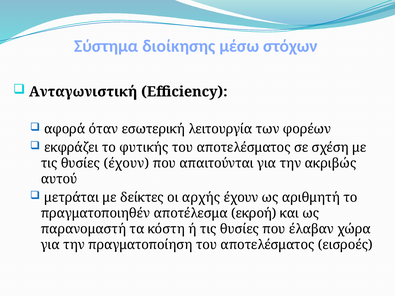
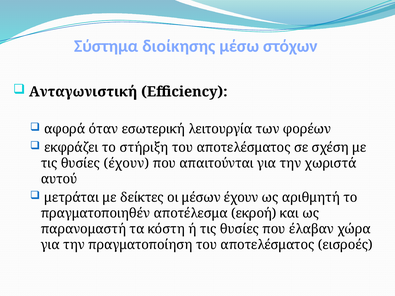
φυτικής: φυτικής -> στήριξη
ακριβώς: ακριβώς -> χωριστά
αρχής: αρχής -> μέσων
